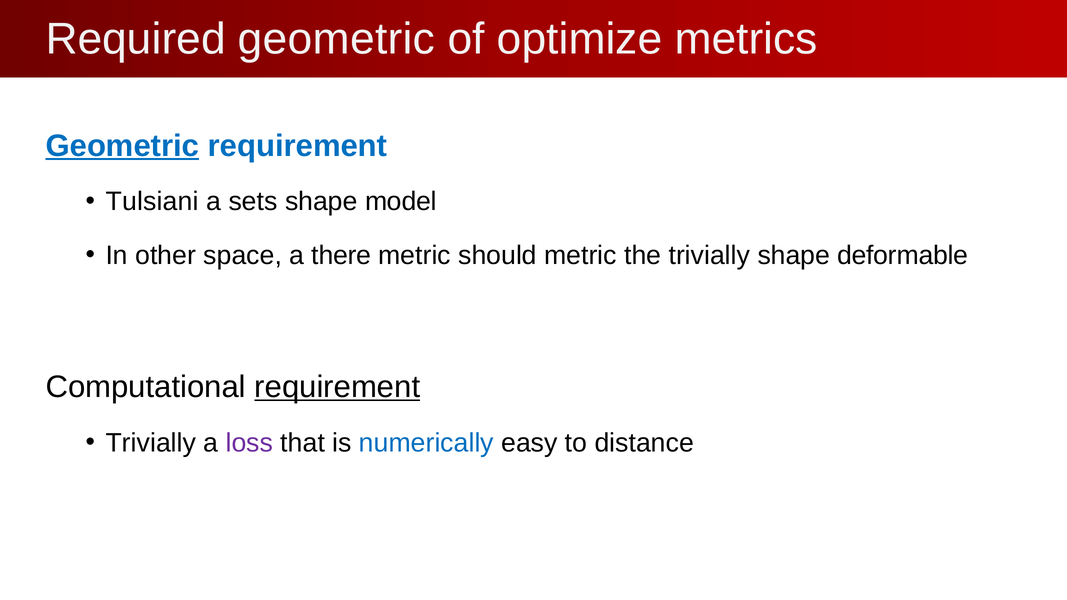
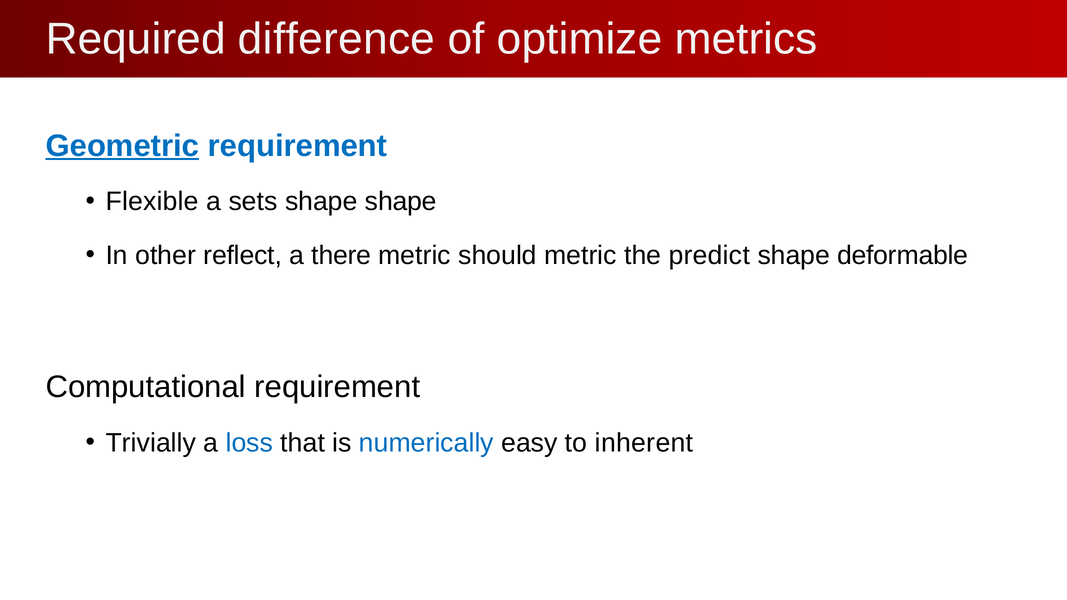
Required geometric: geometric -> difference
Tulsiani: Tulsiani -> Flexible
shape model: model -> shape
space: space -> reflect
the trivially: trivially -> predict
requirement at (337, 387) underline: present -> none
loss colour: purple -> blue
distance: distance -> inherent
